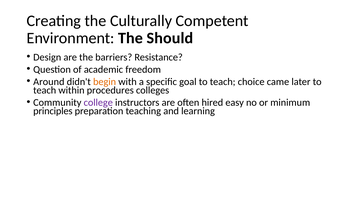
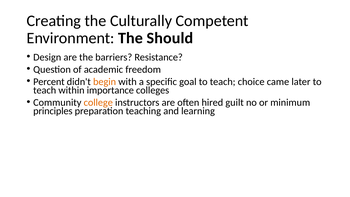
Around: Around -> Percent
procedures: procedures -> importance
college colour: purple -> orange
easy: easy -> guilt
